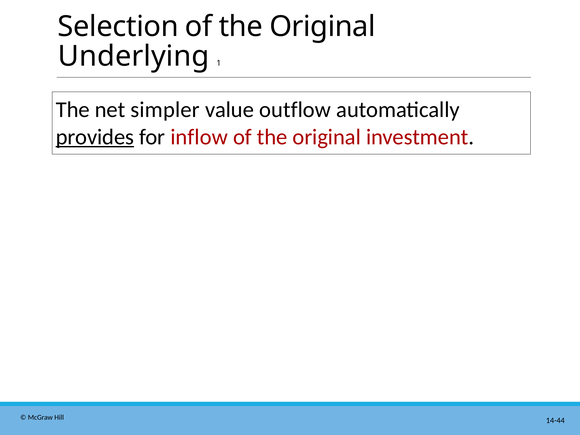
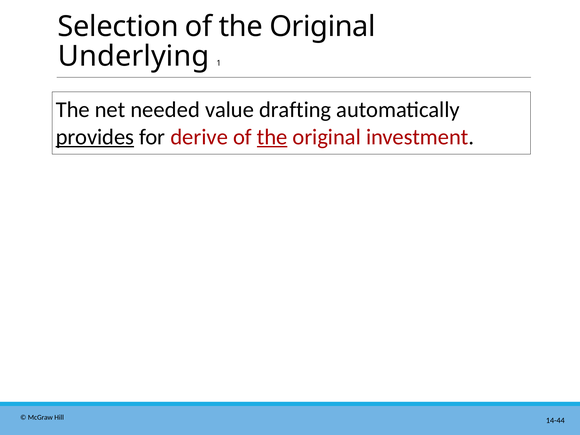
simpler: simpler -> needed
outflow: outflow -> drafting
inflow: inflow -> derive
the at (272, 137) underline: none -> present
